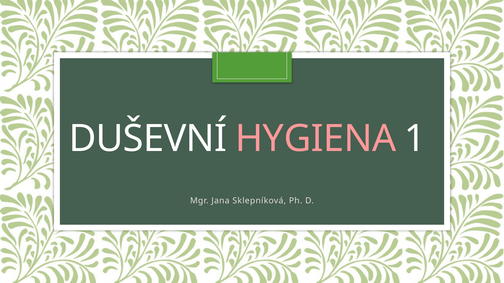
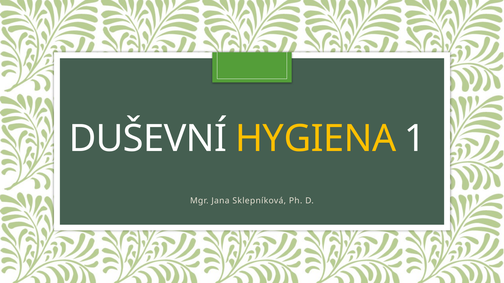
HYGIENA colour: pink -> yellow
